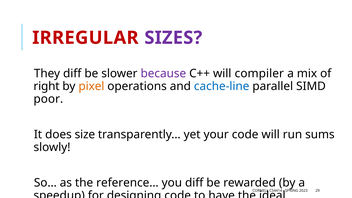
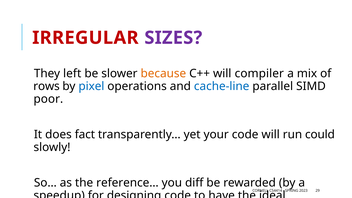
They diff: diff -> left
because colour: purple -> orange
right: right -> rows
pixel colour: orange -> blue
size: size -> fact
sums: sums -> could
